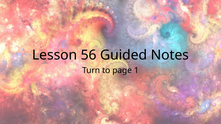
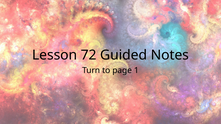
56: 56 -> 72
